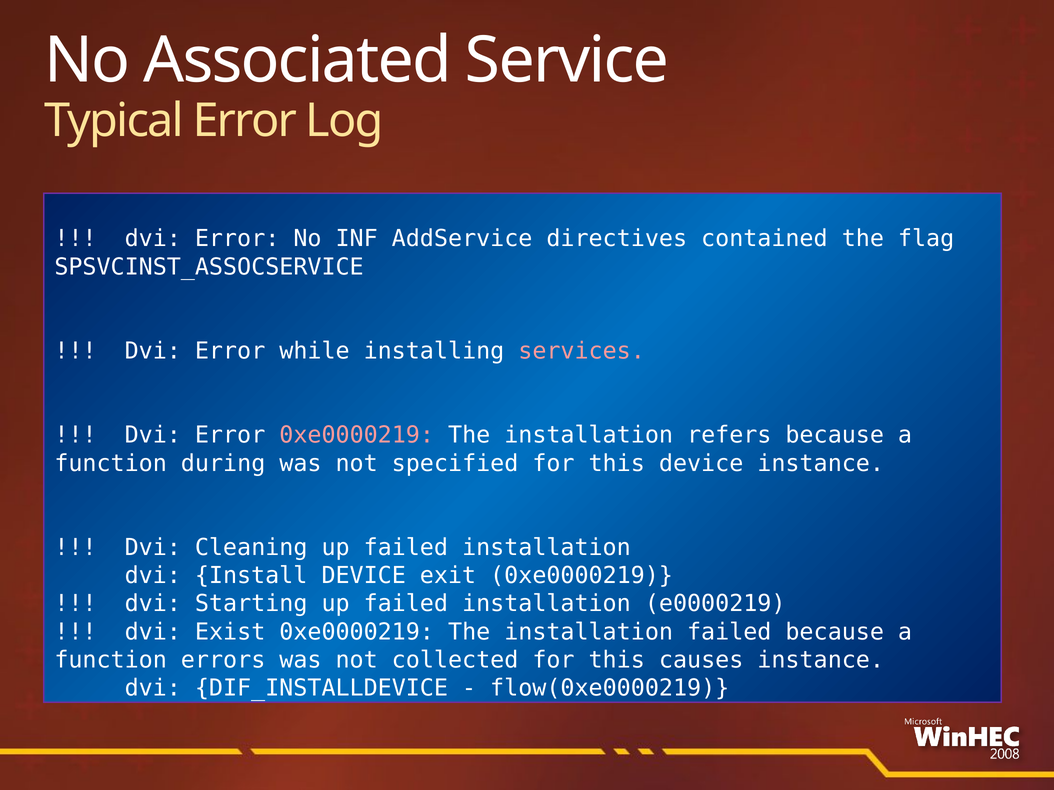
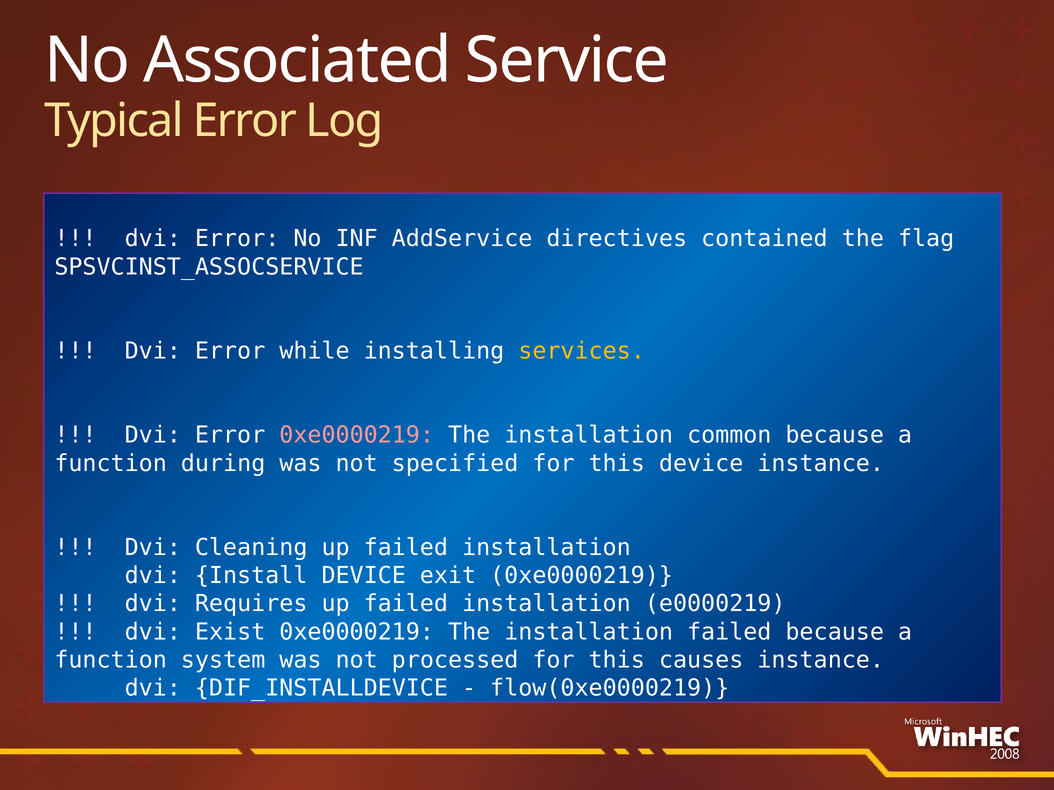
services colour: pink -> yellow
refers: refers -> common
Starting: Starting -> Requires
errors: errors -> system
collected: collected -> processed
